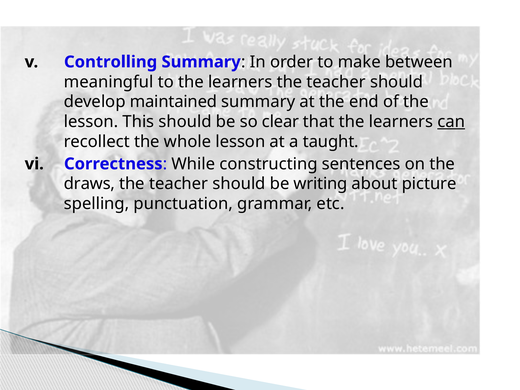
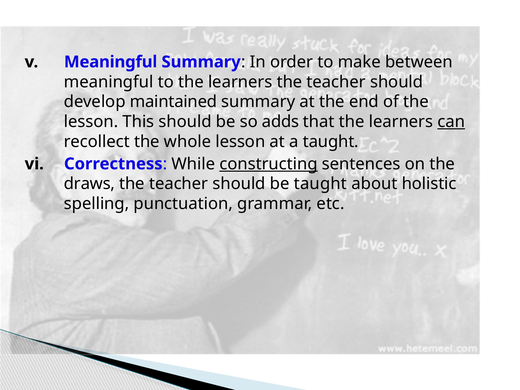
Controlling at (111, 62): Controlling -> Meaningful
clear: clear -> adds
constructing underline: none -> present
be writing: writing -> taught
picture: picture -> holistic
